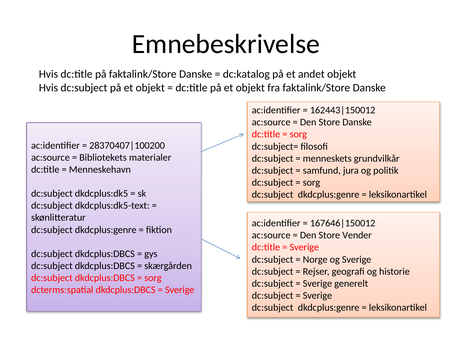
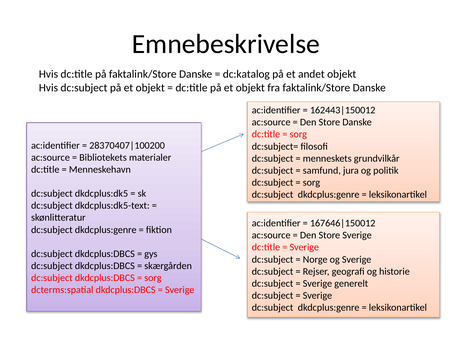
Store Vender: Vender -> Sverige
